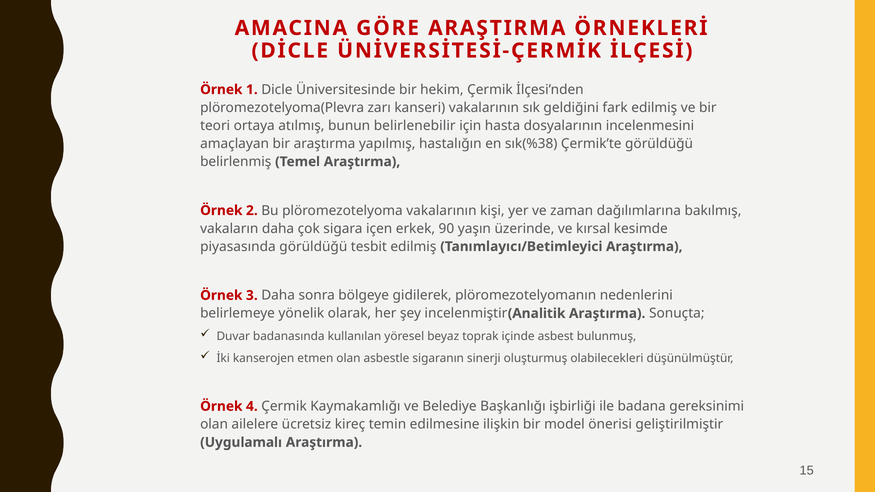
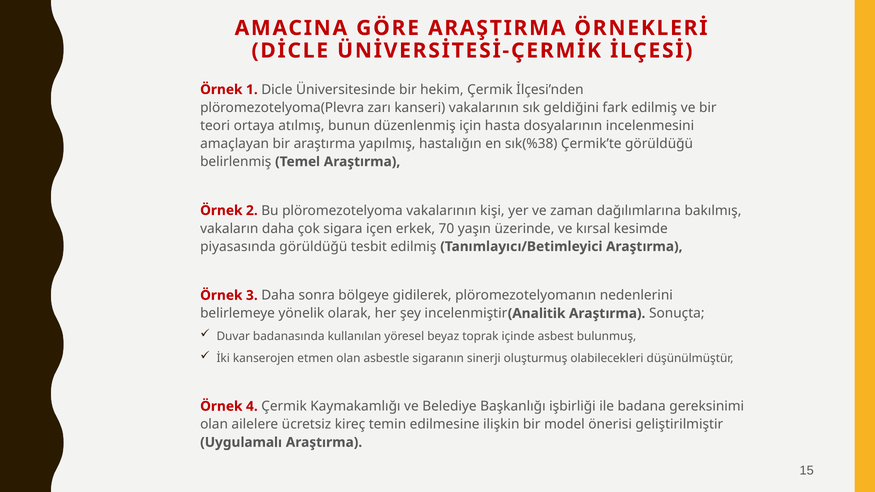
belirlenebilir: belirlenebilir -> düzenlenmiş
90: 90 -> 70
